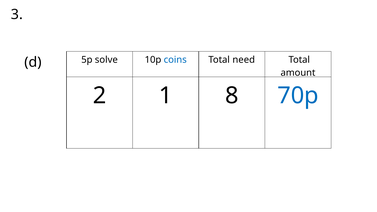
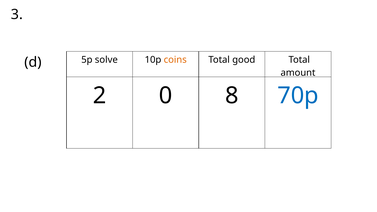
coins colour: blue -> orange
need: need -> good
1: 1 -> 0
